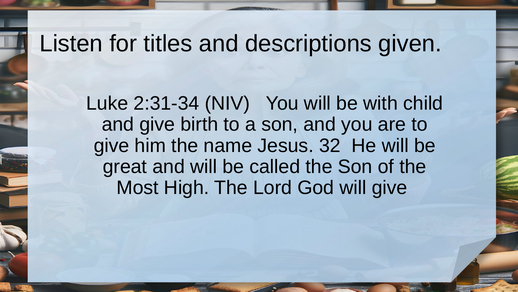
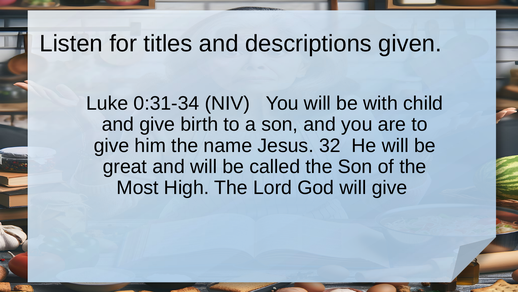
2:31-34: 2:31-34 -> 0:31-34
